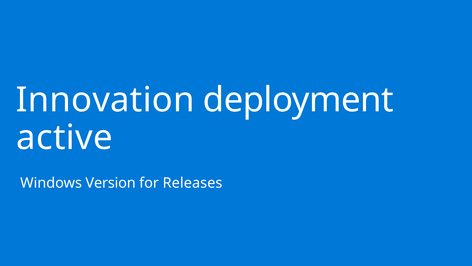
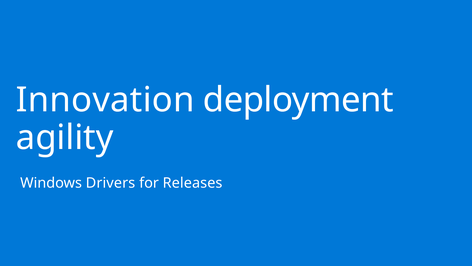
active: active -> agility
Version: Version -> Drivers
